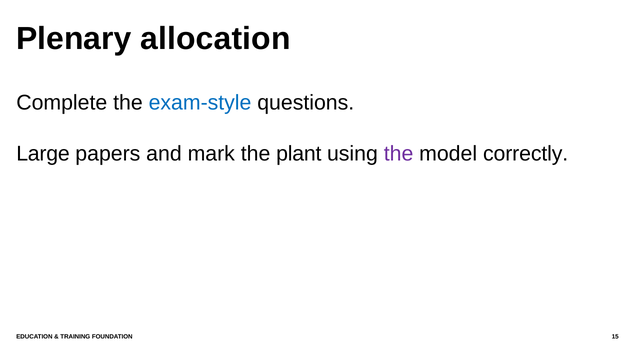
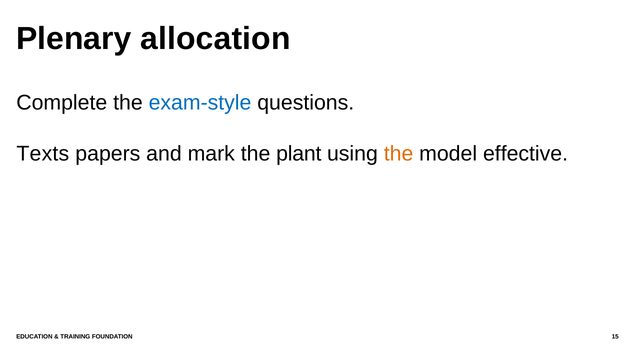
Large: Large -> Texts
the at (399, 154) colour: purple -> orange
correctly: correctly -> effective
